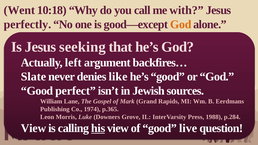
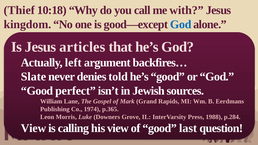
Went: Went -> Thief
perfectly: perfectly -> kingdom
God at (181, 24) colour: orange -> blue
seeking: seeking -> articles
like: like -> told
his underline: present -> none
live: live -> last
